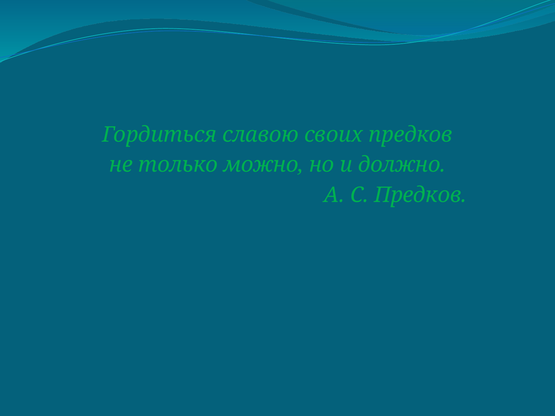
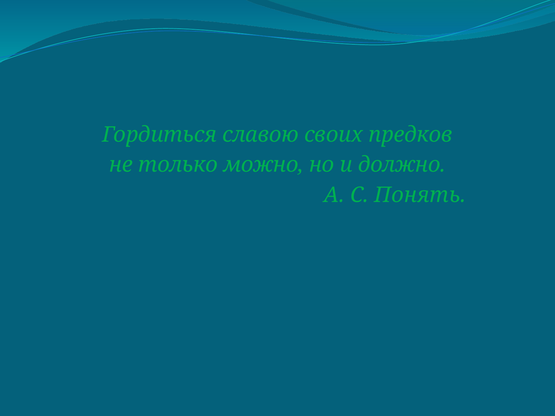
С Предков: Предков -> Понять
